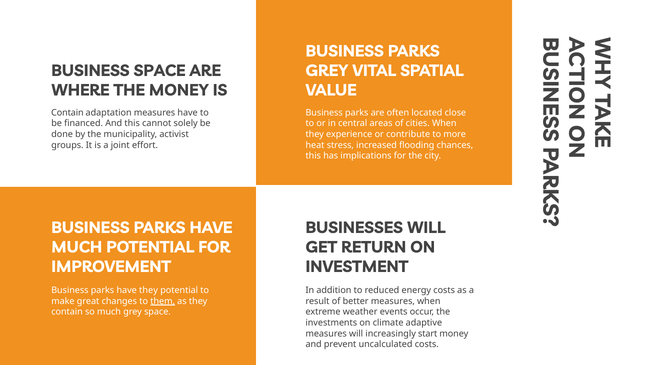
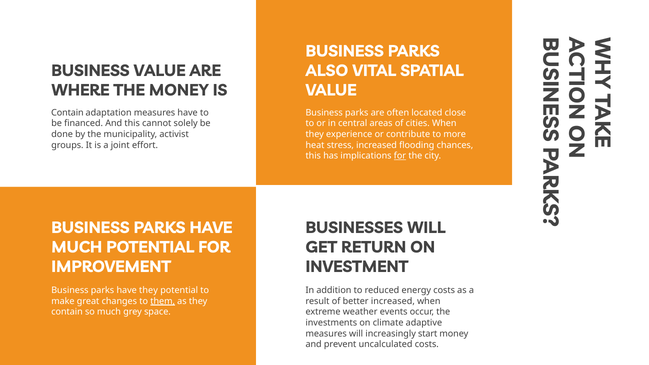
BUSINESS SPACE: SPACE -> VALUE
GREY at (327, 71): GREY -> ALSO
for at (400, 156) underline: none -> present
better measures: measures -> increased
